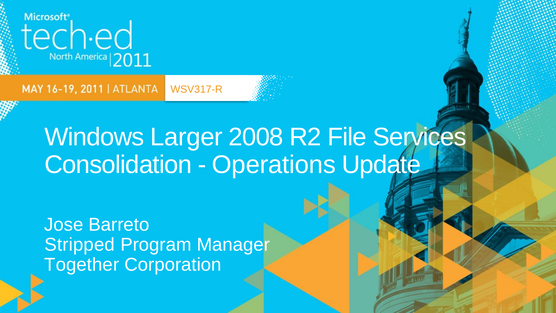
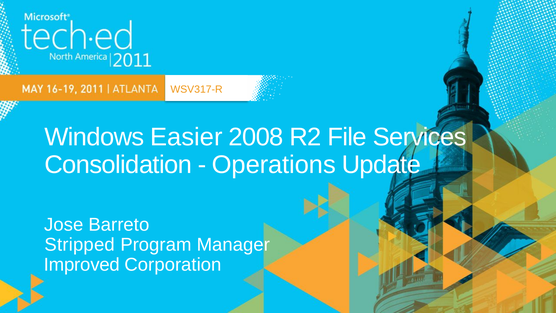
Larger: Larger -> Easier
Together: Together -> Improved
